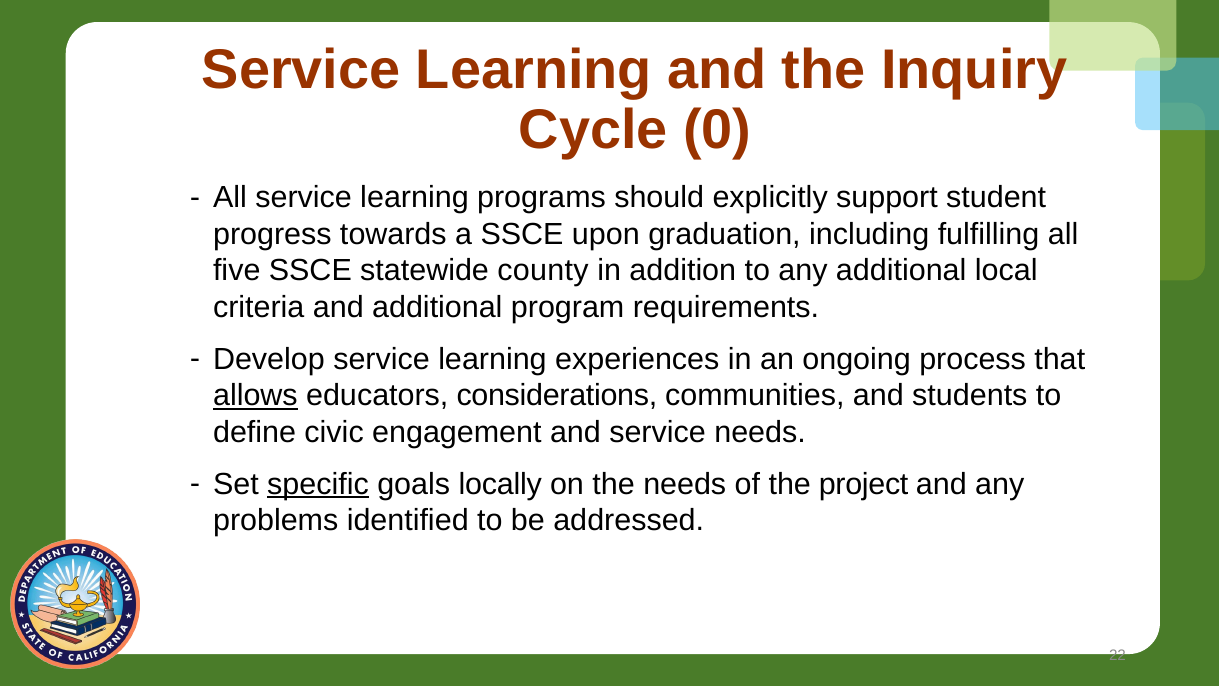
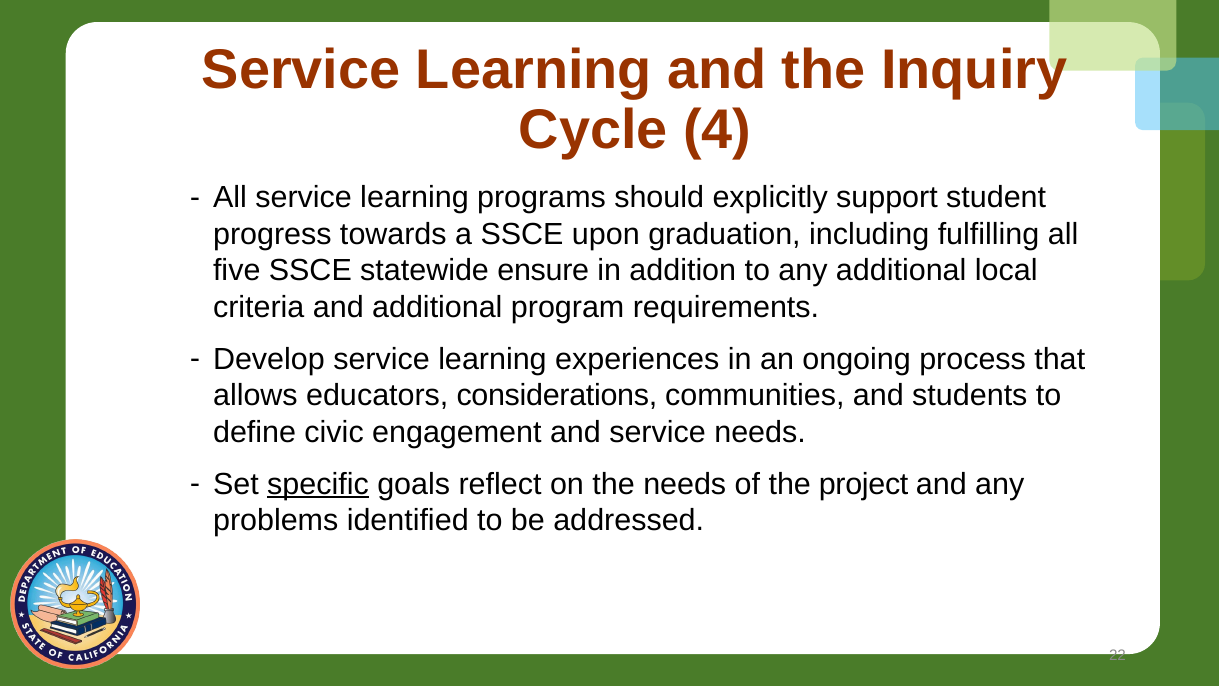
0: 0 -> 4
county: county -> ensure
allows underline: present -> none
locally: locally -> reflect
